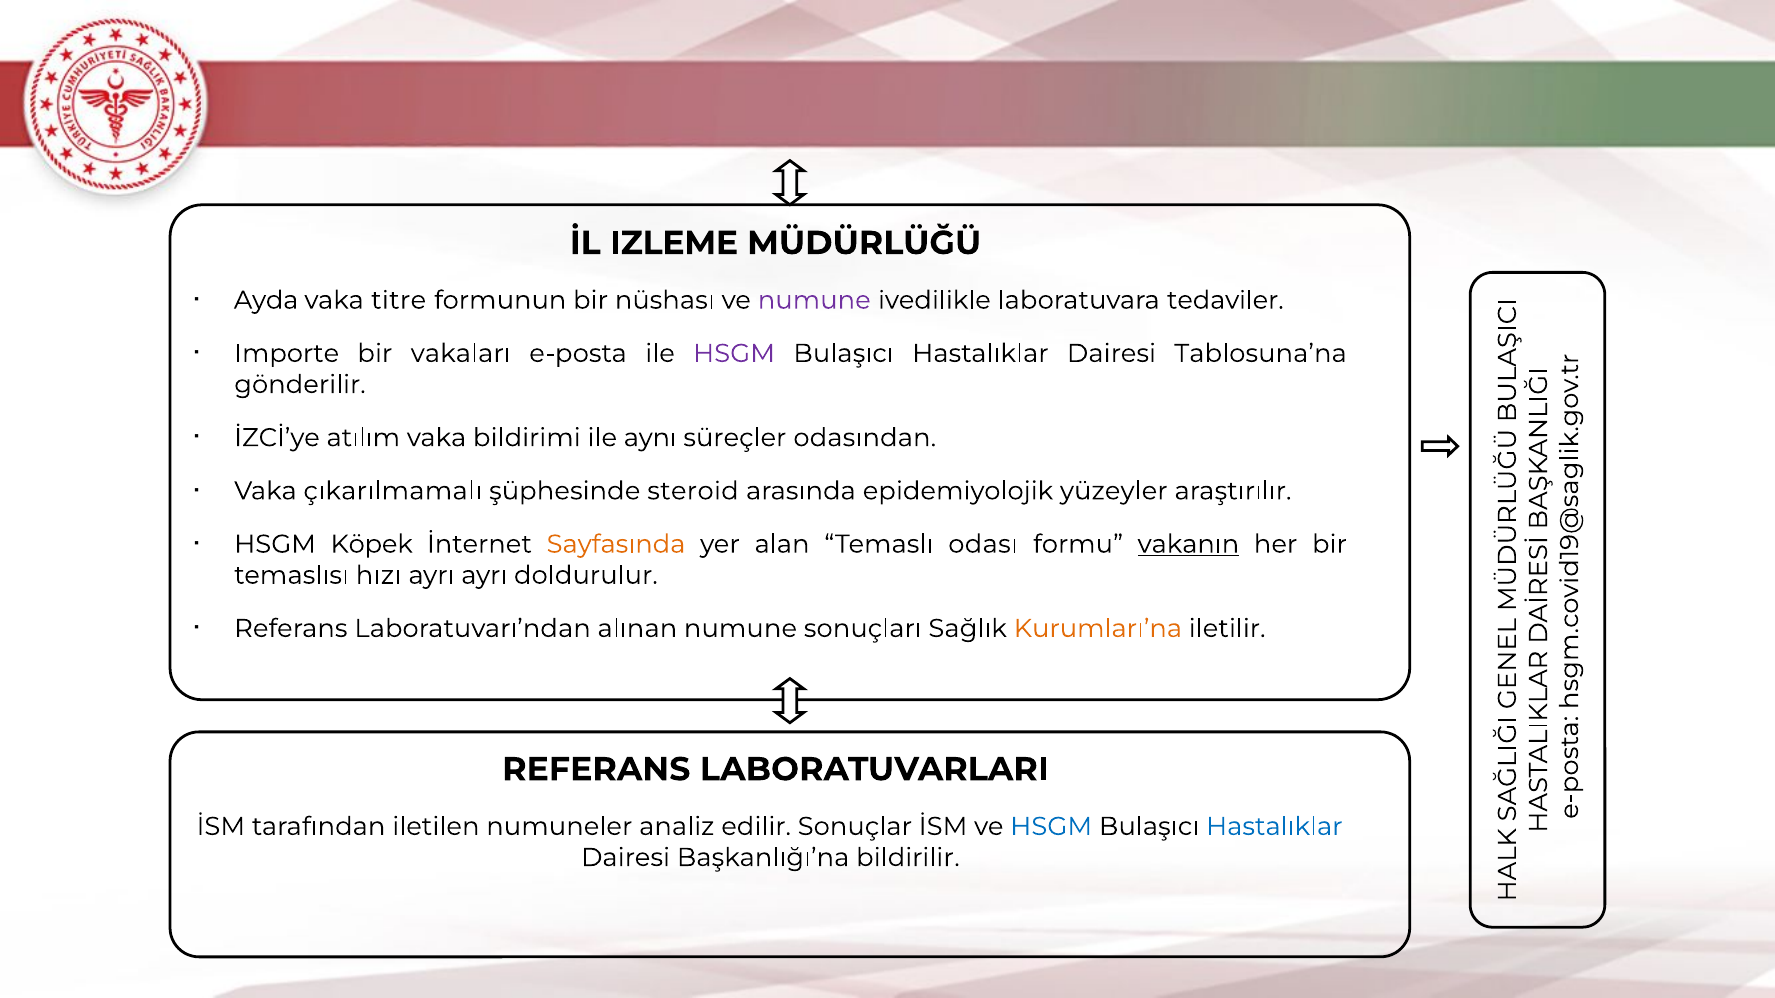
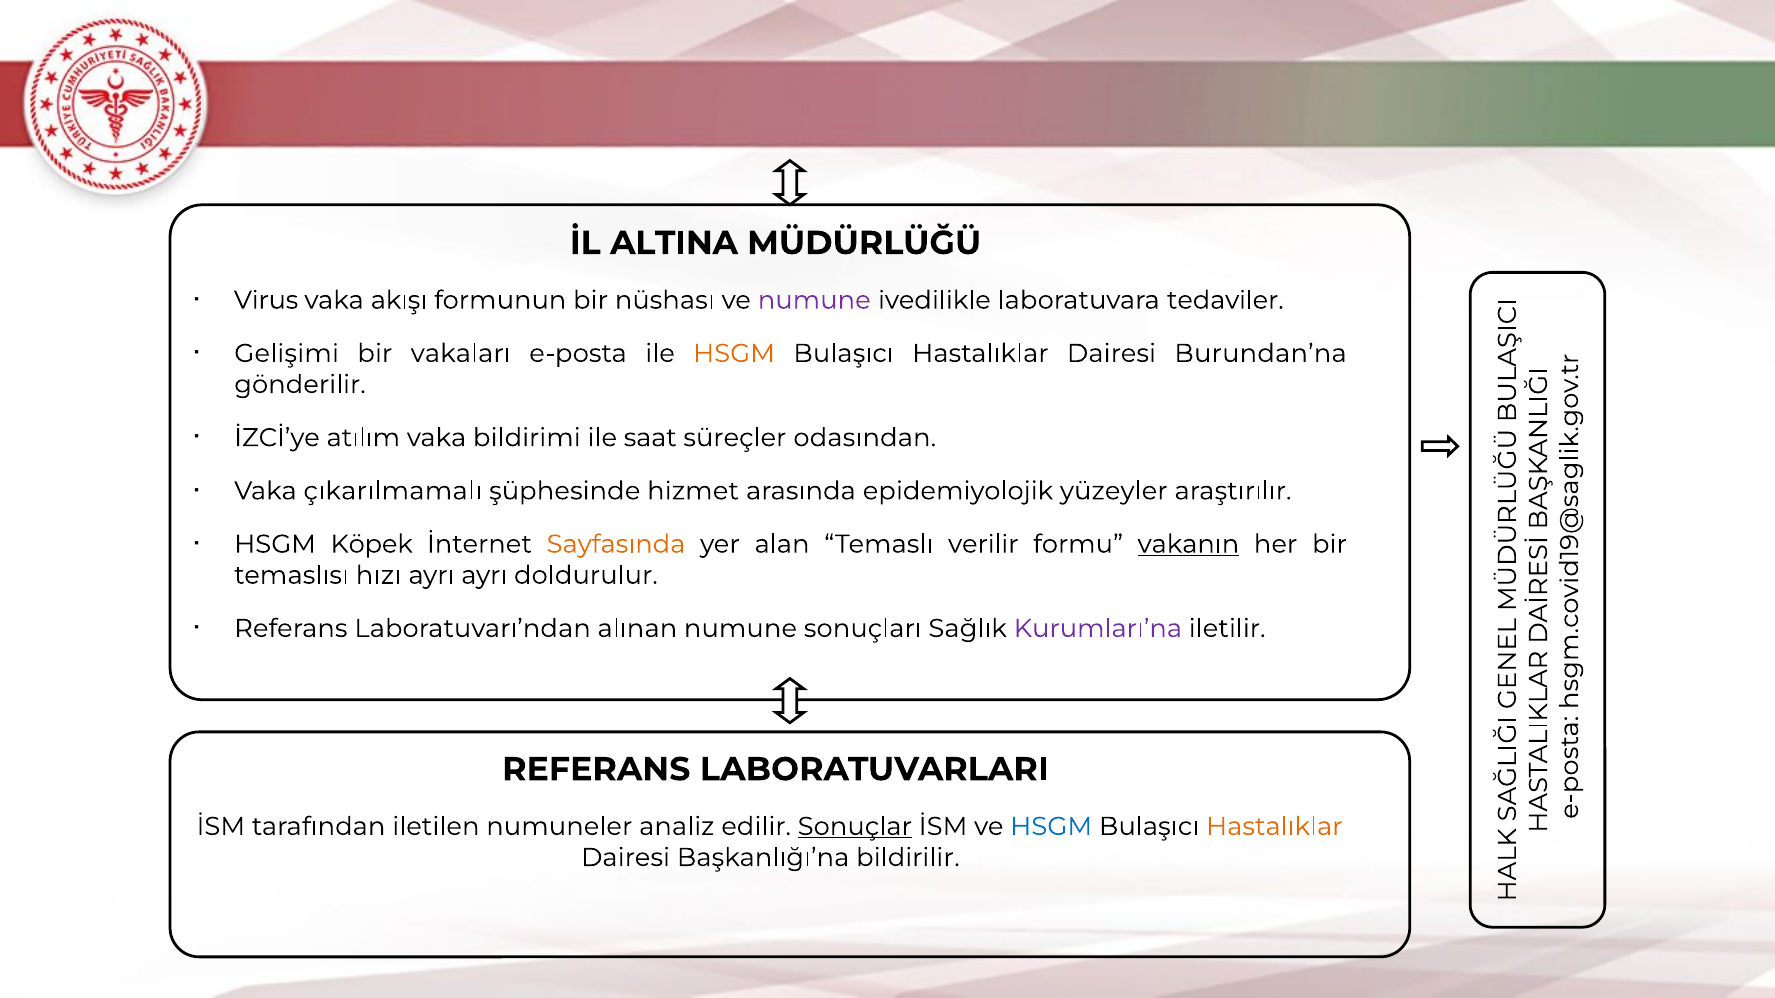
IZLEME: IZLEME -> ALTINA
Ayda: Ayda -> Virus
titre: titre -> akışı
Importe: Importe -> Gelişimi
HSGM at (734, 354) colour: purple -> orange
Tablosuna’na: Tablosuna’na -> Burundan’na
aynı: aynı -> saat
steroid: steroid -> hizmet
odası: odası -> verilir
Kurumları’na colour: orange -> purple
Sonuçlar underline: none -> present
Hastalıklar at (1274, 827) colour: blue -> orange
